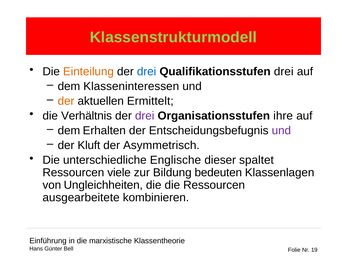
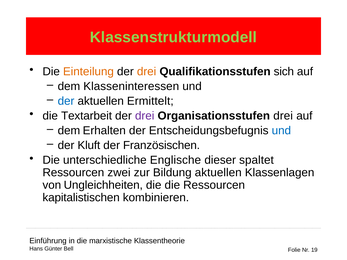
drei at (147, 72) colour: blue -> orange
Qualifikationsstufen drei: drei -> sich
der at (66, 101) colour: orange -> blue
Verhältnis: Verhältnis -> Textarbeit
Organisationsstufen ihre: ihre -> drei
und at (281, 131) colour: purple -> blue
Asymmetrisch: Asymmetrisch -> Französischen
viele: viele -> zwei
Bildung bedeuten: bedeuten -> aktuellen
ausgearbeitete: ausgearbeitete -> kapitalistischen
